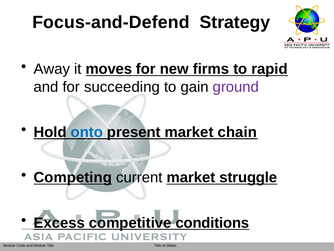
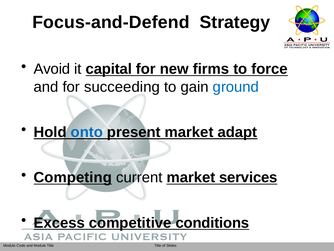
Away: Away -> Avoid
moves: moves -> capital
rapid: rapid -> force
ground colour: purple -> blue
chain: chain -> adapt
struggle: struggle -> services
